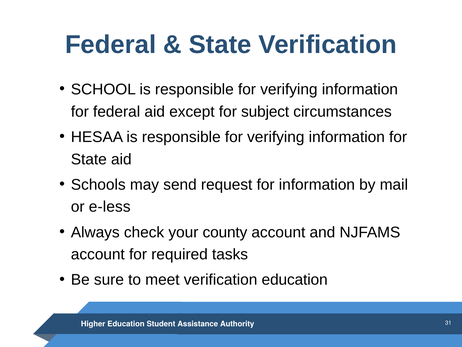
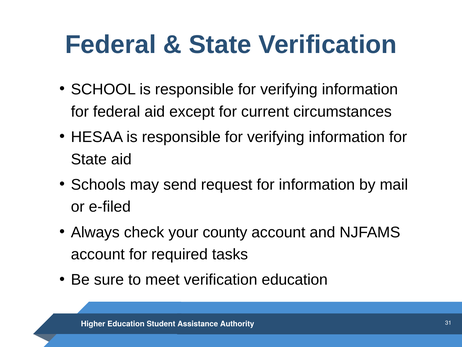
subject: subject -> current
e-less: e-less -> e-filed
